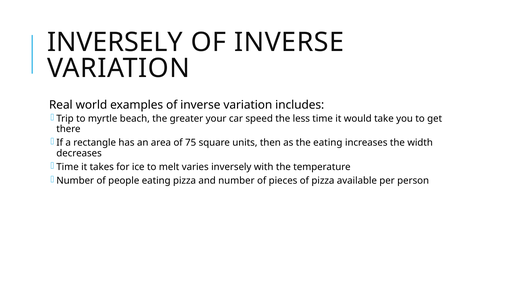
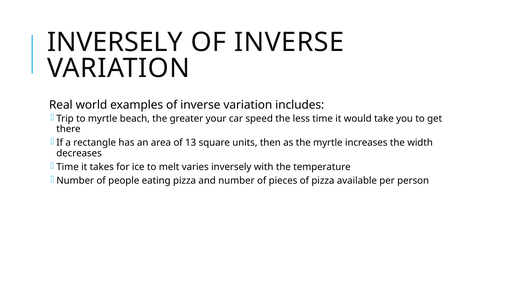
75: 75 -> 13
the eating: eating -> myrtle
